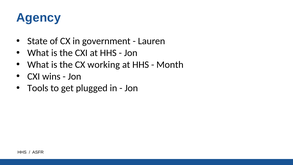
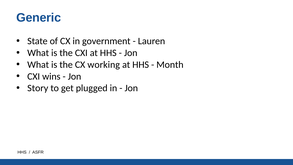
Agency: Agency -> Generic
Tools: Tools -> Story
